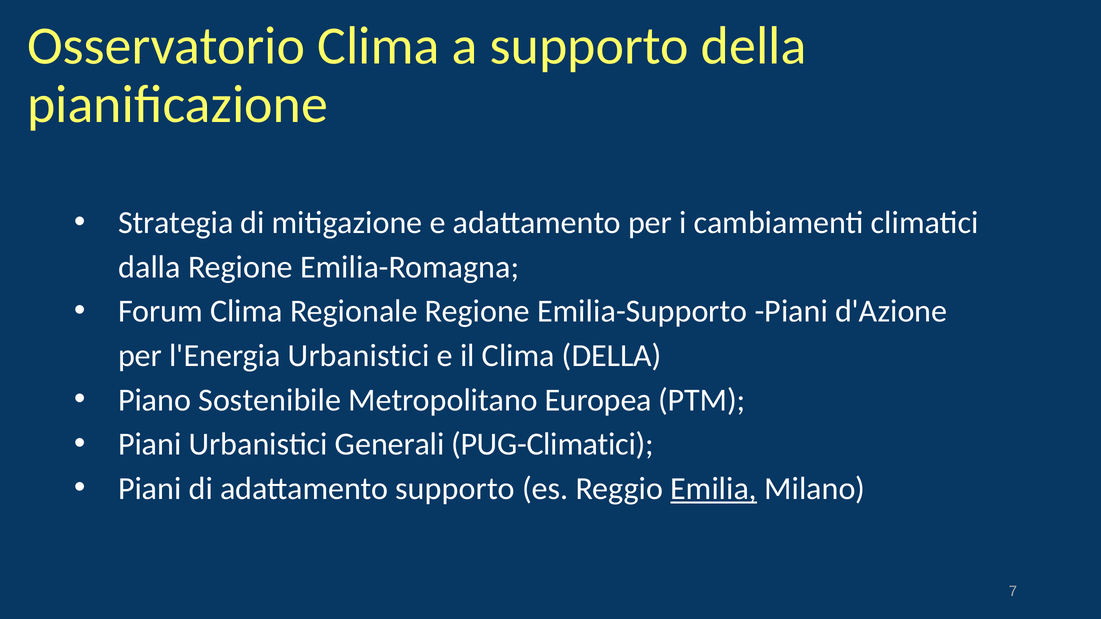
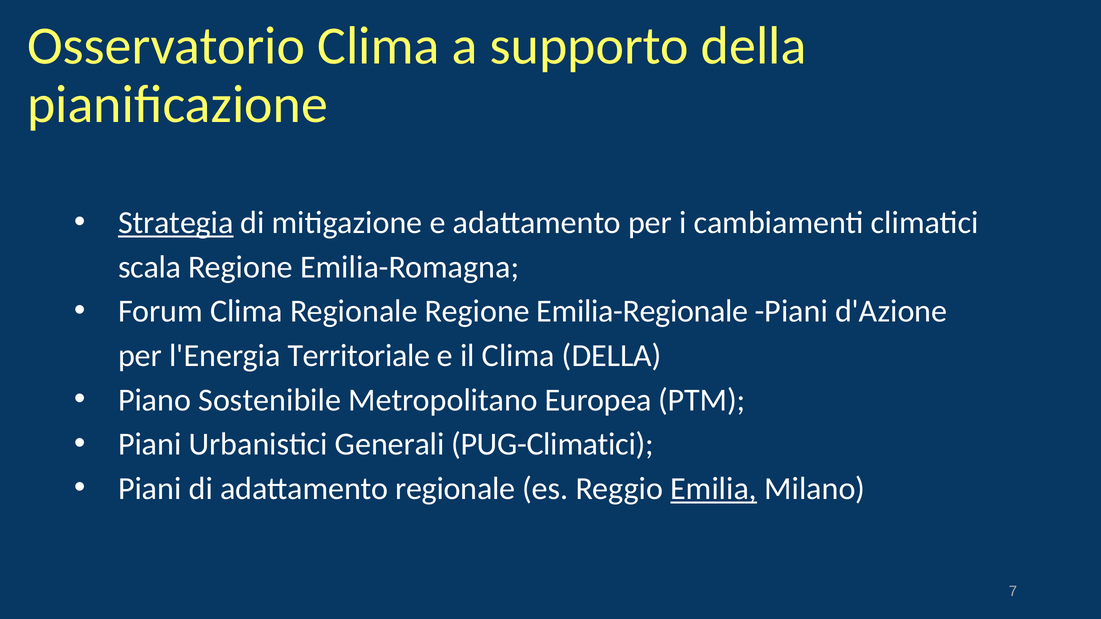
Strategia underline: none -> present
dalla: dalla -> scala
Emilia-Supporto: Emilia-Supporto -> Emilia-Regionale
l'Energia Urbanistici: Urbanistici -> Territoriale
adattamento supporto: supporto -> regionale
